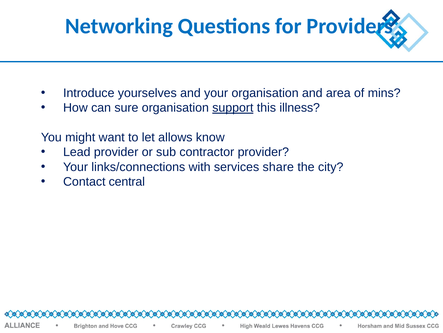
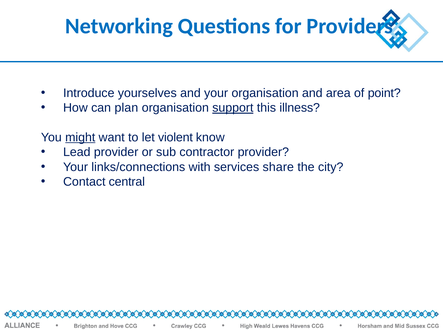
mins: mins -> point
sure: sure -> plan
might underline: none -> present
allows: allows -> violent
